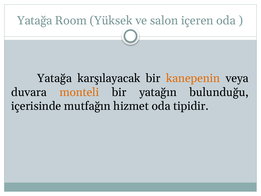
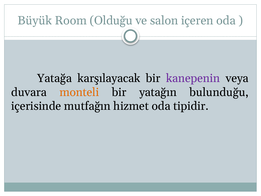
Yatağa at (35, 21): Yatağa -> Büyük
Yüksek: Yüksek -> Olduğu
kanepenin colour: orange -> purple
